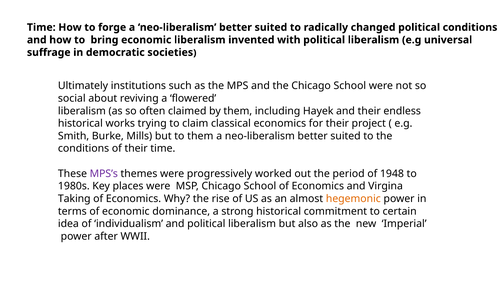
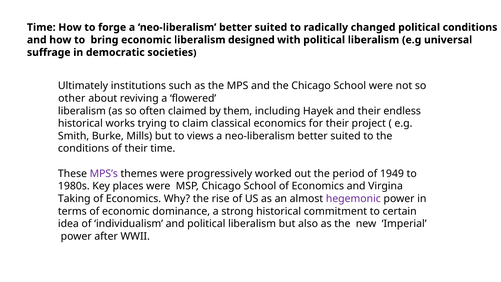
invented: invented -> designed
social: social -> other
to them: them -> views
1948: 1948 -> 1949
hegemonic colour: orange -> purple
